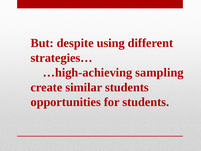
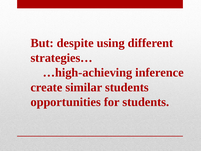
sampling: sampling -> inference
